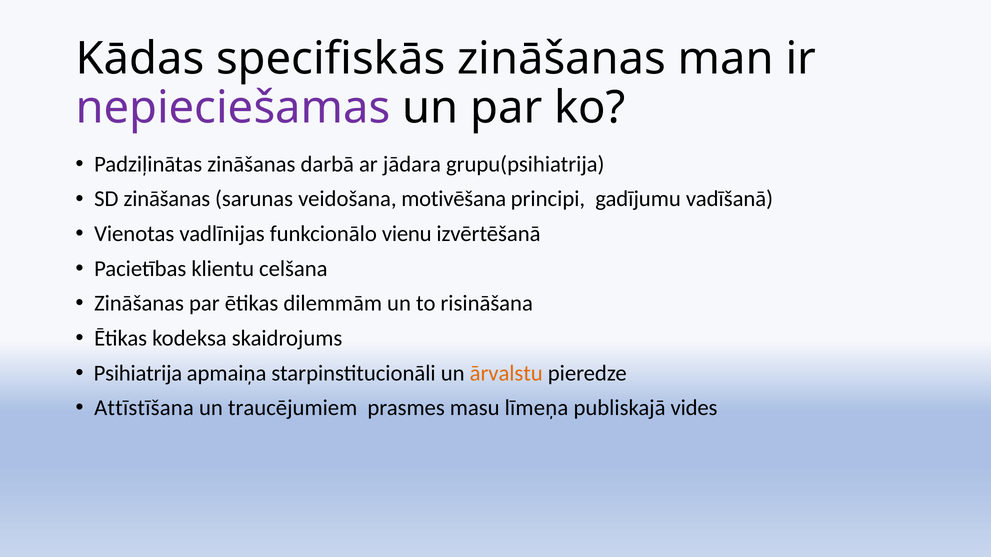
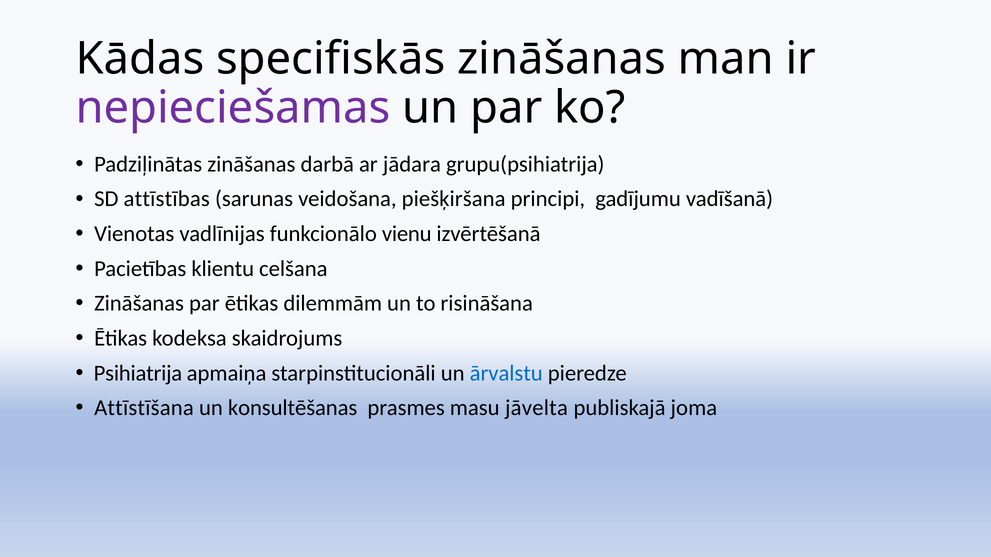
SD zināšanas: zināšanas -> attīstības
motivēšana: motivēšana -> piešķiršana
ārvalstu colour: orange -> blue
traucējumiem: traucējumiem -> konsultēšanas
līmeņa: līmeņa -> jāvelta
vides: vides -> joma
